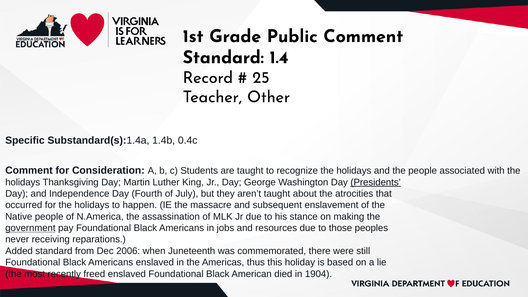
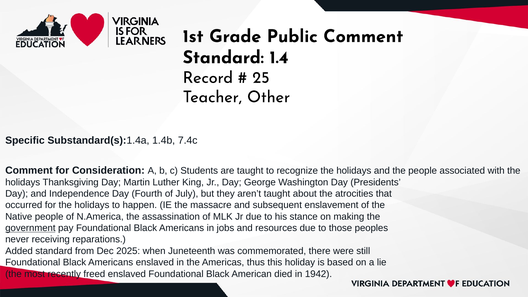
0.4c: 0.4c -> 7.4c
Presidents underline: present -> none
2006: 2006 -> 2025
1904: 1904 -> 1942
